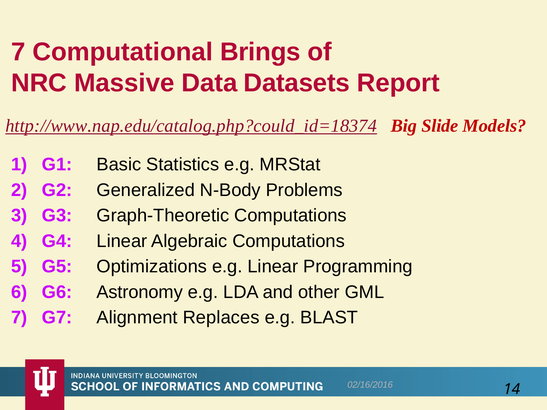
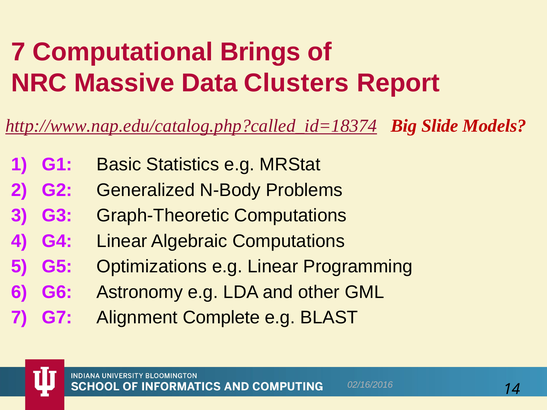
Datasets: Datasets -> Clusters
http://www.nap.edu/catalog.php?could_id=18374: http://www.nap.edu/catalog.php?could_id=18374 -> http://www.nap.edu/catalog.php?called_id=18374
Replaces: Replaces -> Complete
